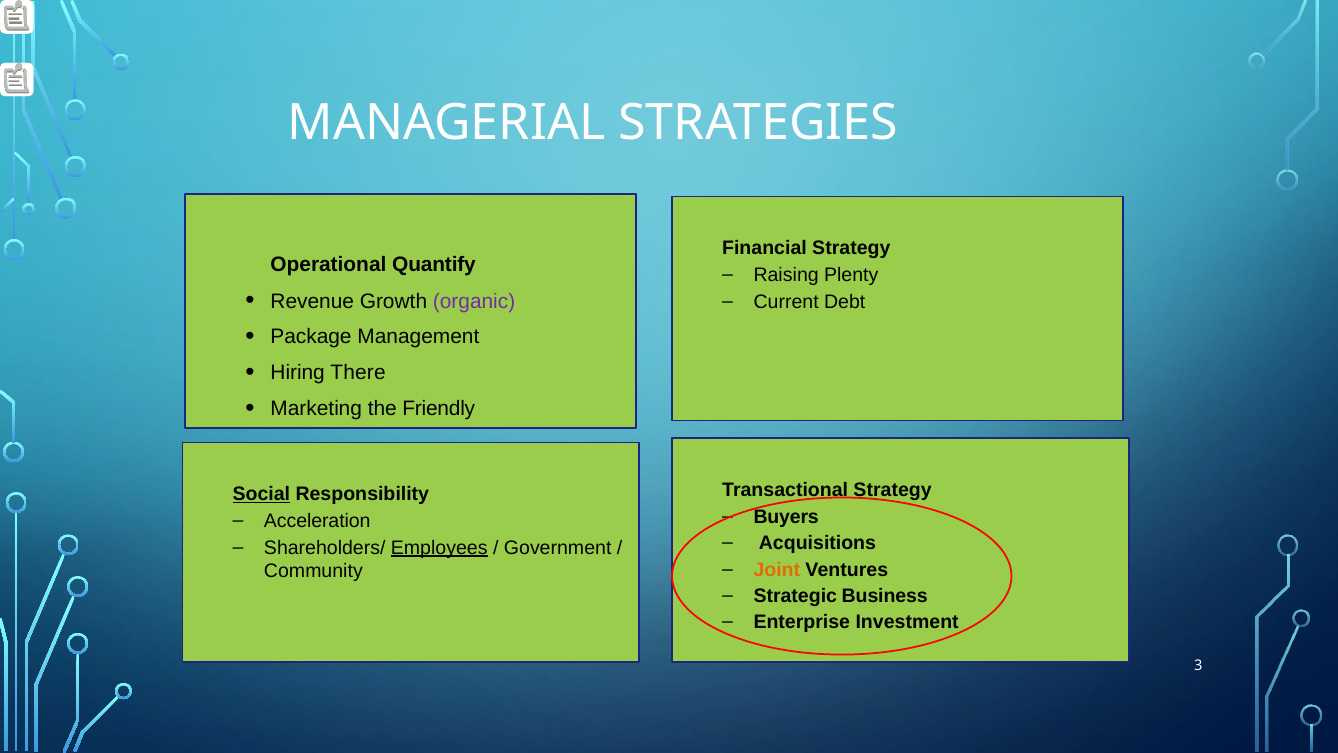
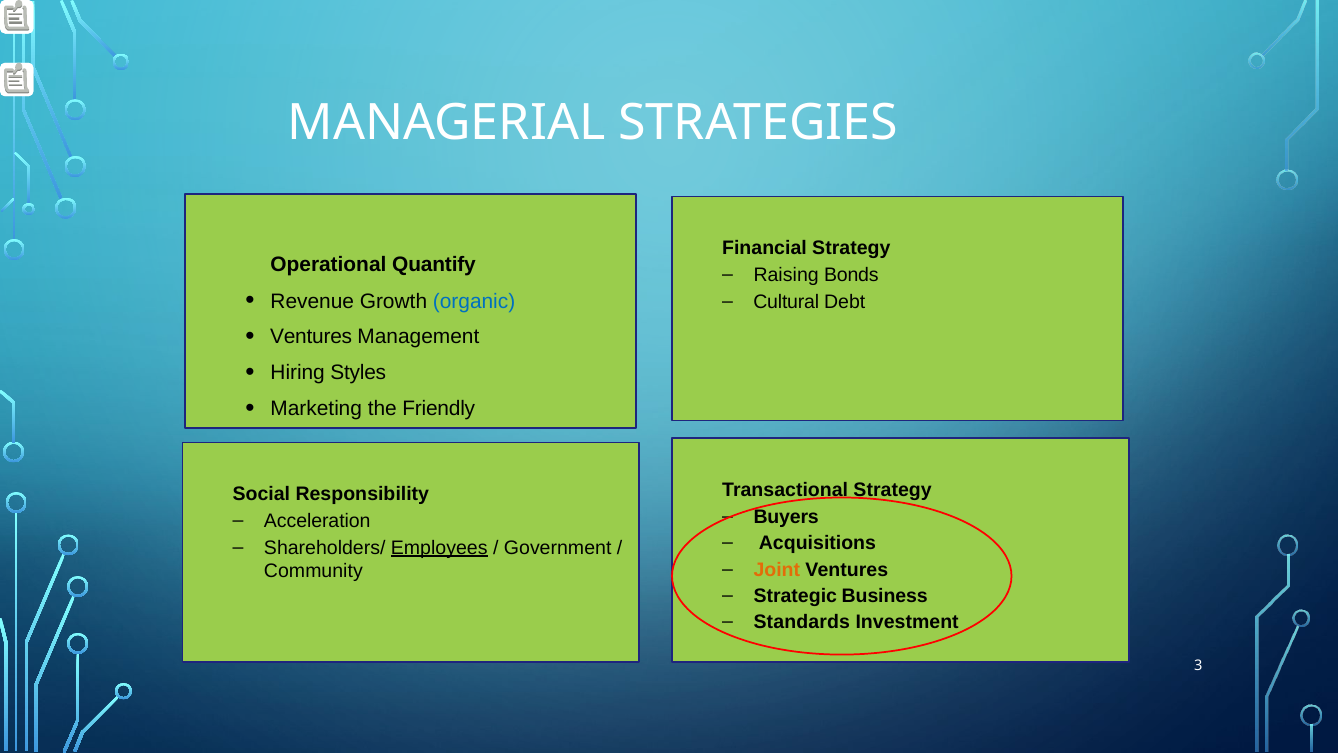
Plenty: Plenty -> Bonds
organic colour: purple -> blue
Current: Current -> Cultural
Package at (311, 337): Package -> Ventures
There: There -> Styles
Social underline: present -> none
Enterprise: Enterprise -> Standards
